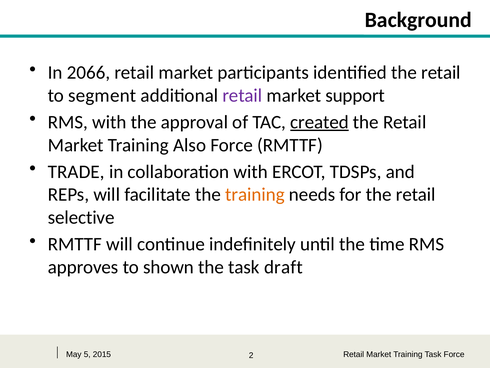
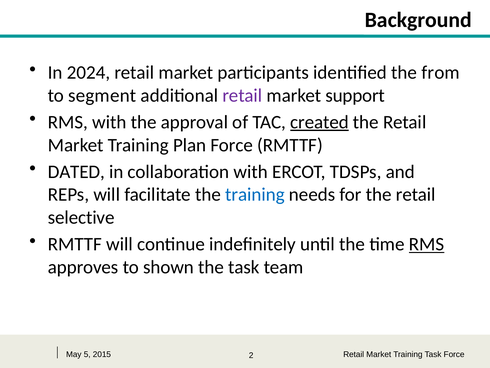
2066: 2066 -> 2024
identified the retail: retail -> from
Also: Also -> Plan
TRADE: TRADE -> DATED
training at (255, 194) colour: orange -> blue
RMS at (427, 244) underline: none -> present
draft: draft -> team
